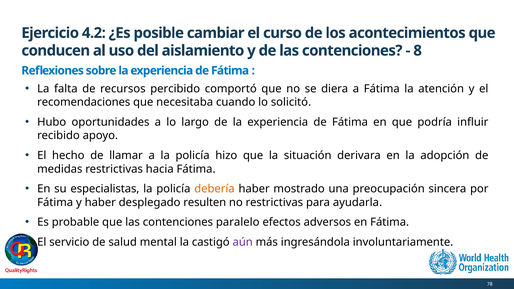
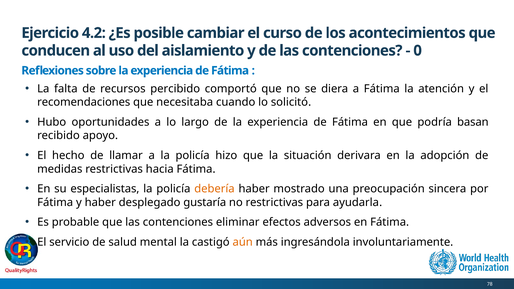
8: 8 -> 0
influir: influir -> basan
resulten: resulten -> gustaría
paralelo: paralelo -> eliminar
aún colour: purple -> orange
